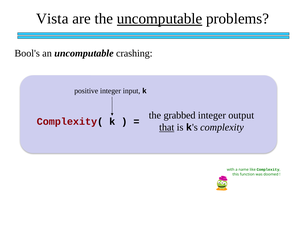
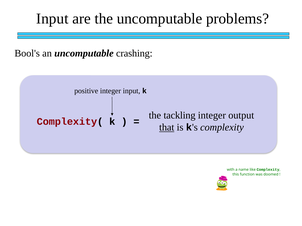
Vista at (52, 19): Vista -> Input
uncomputable at (160, 19) underline: present -> none
grabbed: grabbed -> tackling
